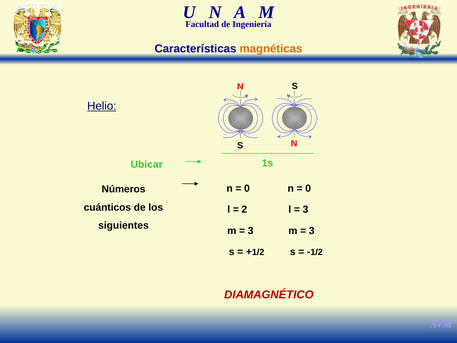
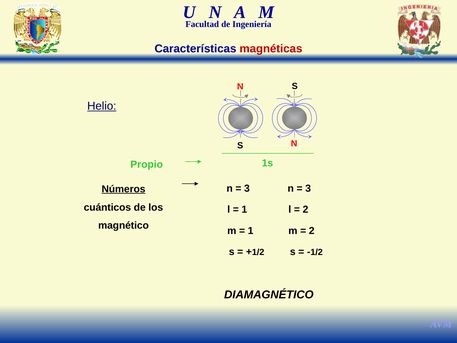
magnéticas colour: orange -> red
Ubicar: Ubicar -> Propio
0 at (247, 188): 0 -> 3
0 at (308, 188): 0 -> 3
Números underline: none -> present
2 at (244, 209): 2 -> 1
3 at (305, 209): 3 -> 2
siguientes: siguientes -> magnético
3 at (251, 231): 3 -> 1
3 at (312, 231): 3 -> 2
DIAMAGNÉTICO colour: red -> black
